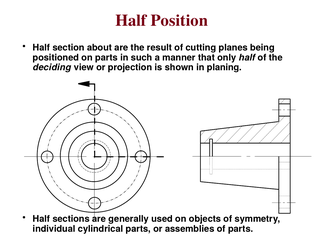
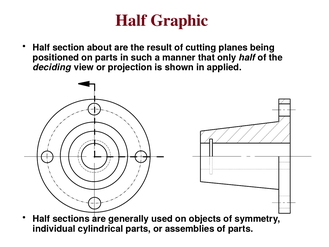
Position: Position -> Graphic
planing: planing -> applied
